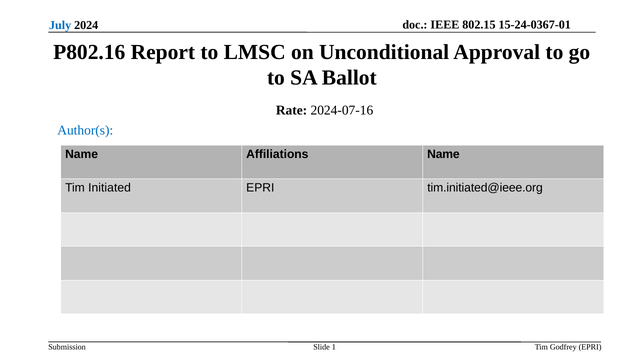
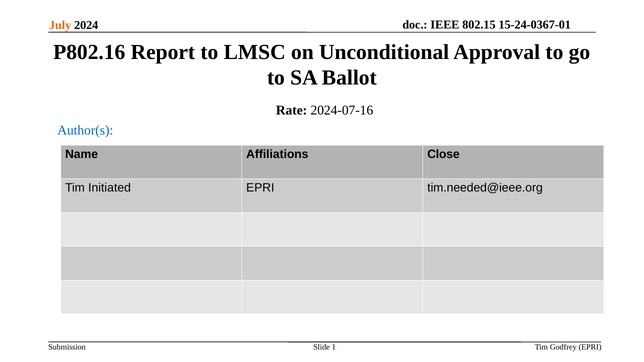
July colour: blue -> orange
Affiliations Name: Name -> Close
tim.initiated@ieee.org: tim.initiated@ieee.org -> tim.needed@ieee.org
